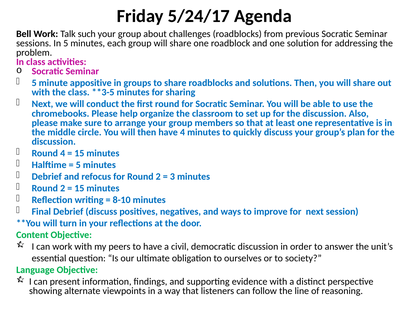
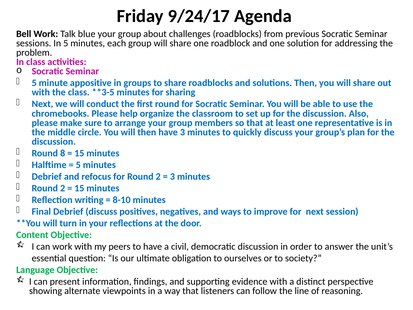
5/24/17: 5/24/17 -> 9/24/17
such: such -> blue
have 4: 4 -> 3
Round 4: 4 -> 8
